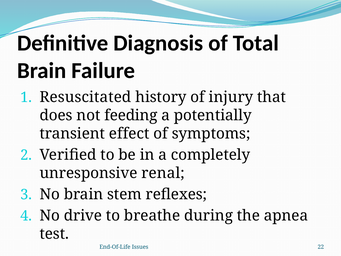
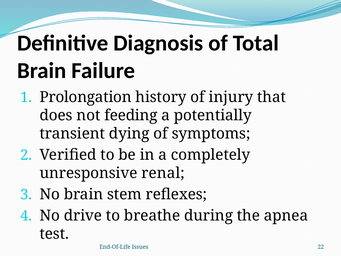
Resuscitated: Resuscitated -> Prolongation
effect: effect -> dying
